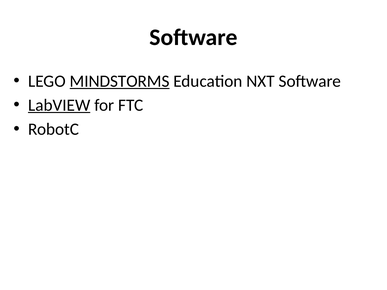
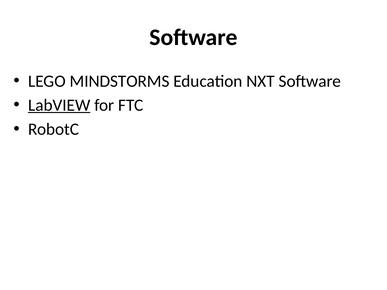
MINDSTORMS underline: present -> none
